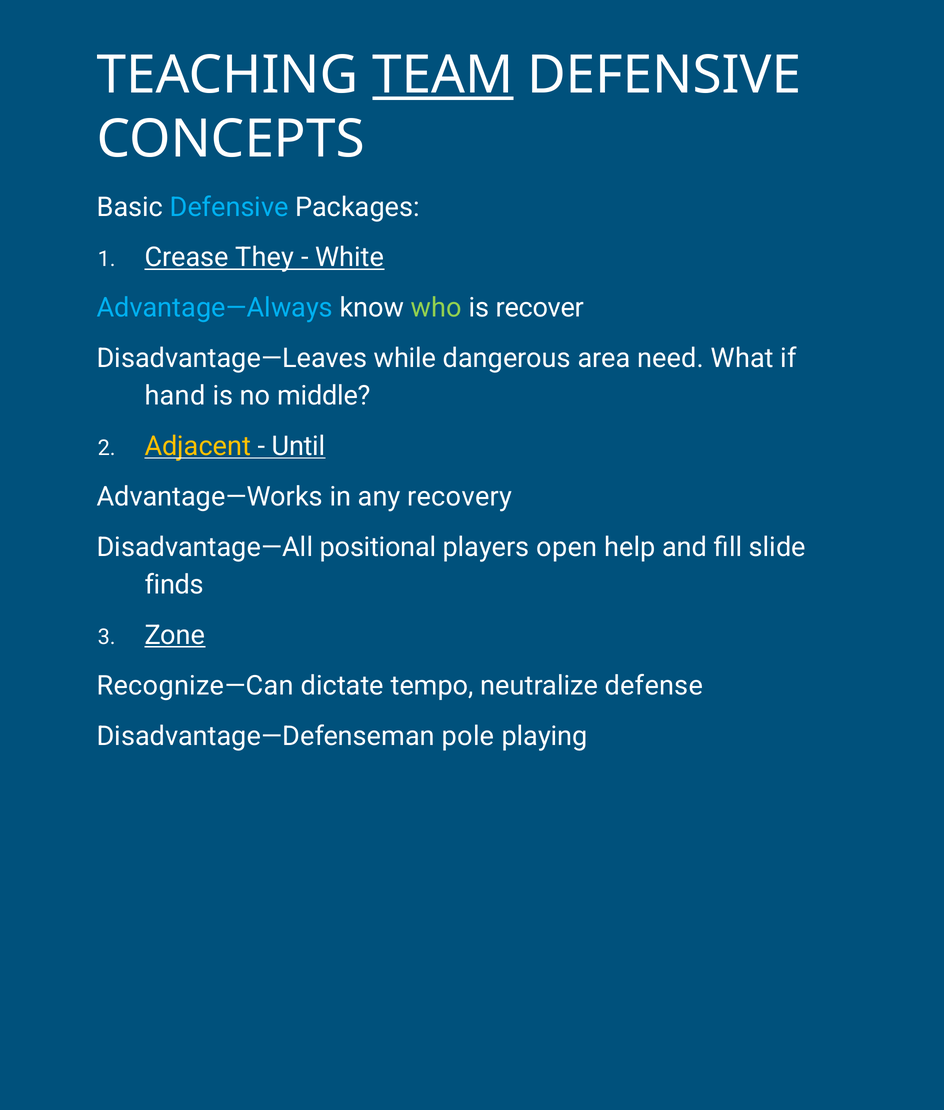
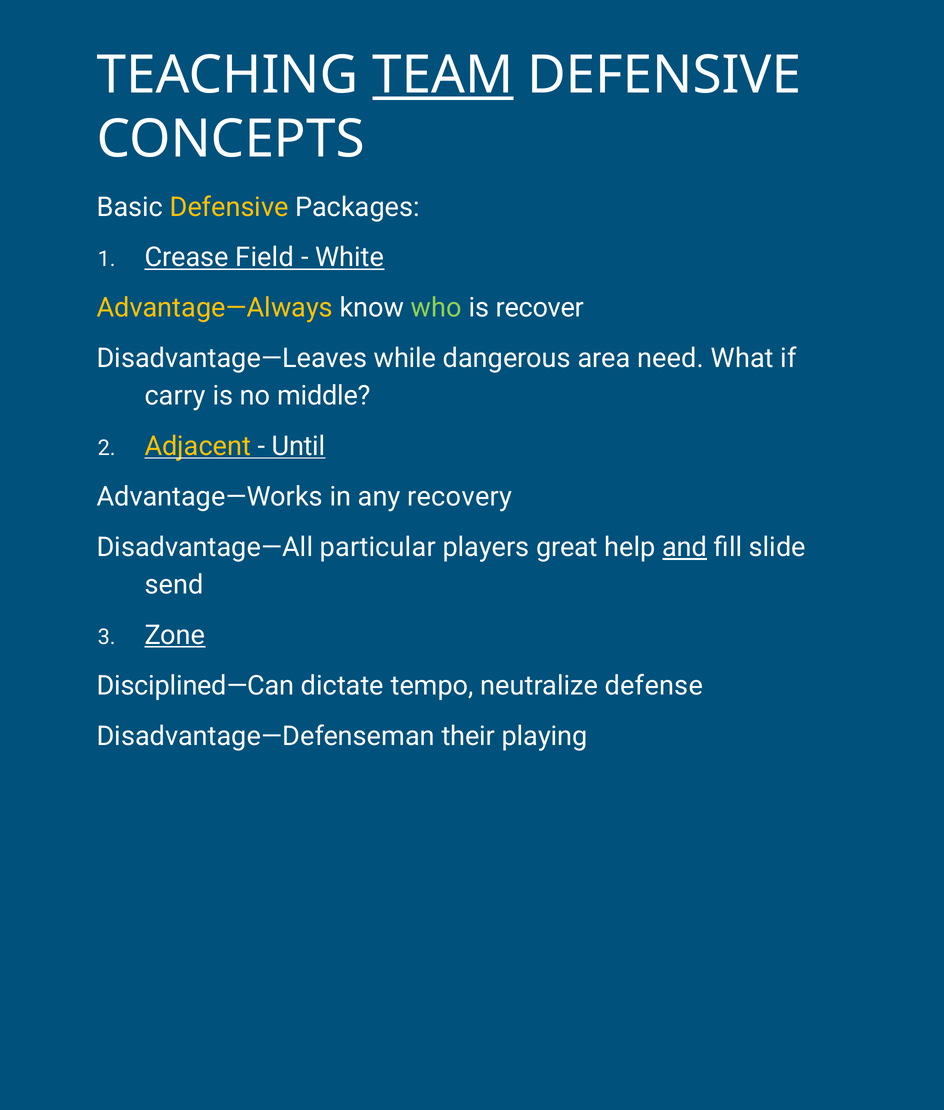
Defensive at (229, 207) colour: light blue -> yellow
They: They -> Field
Advantage—Always colour: light blue -> yellow
hand: hand -> carry
positional: positional -> particular
open: open -> great
and underline: none -> present
finds: finds -> send
Recognize—Can: Recognize—Can -> Disciplined—Can
pole: pole -> their
